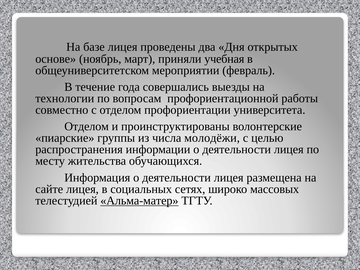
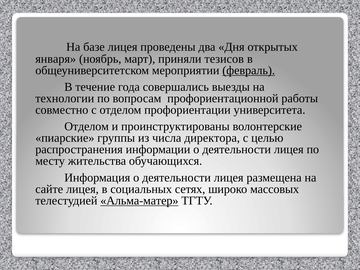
основе: основе -> января
учебная: учебная -> тезисов
февраль underline: none -> present
молодёжи: молодёжи -> директора
